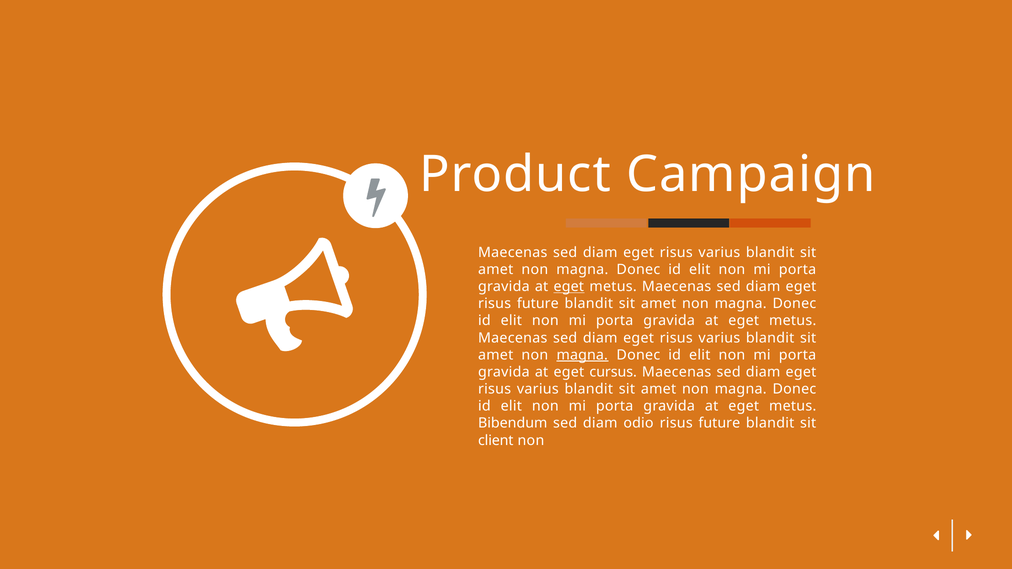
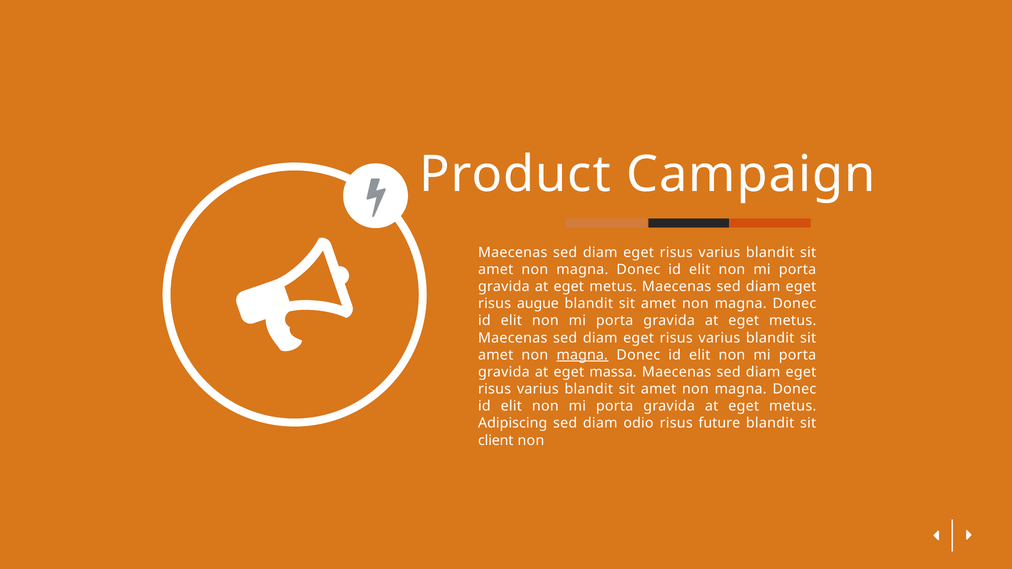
eget at (569, 287) underline: present -> none
future at (538, 304): future -> augue
cursus: cursus -> massa
Bibendum: Bibendum -> Adipiscing
